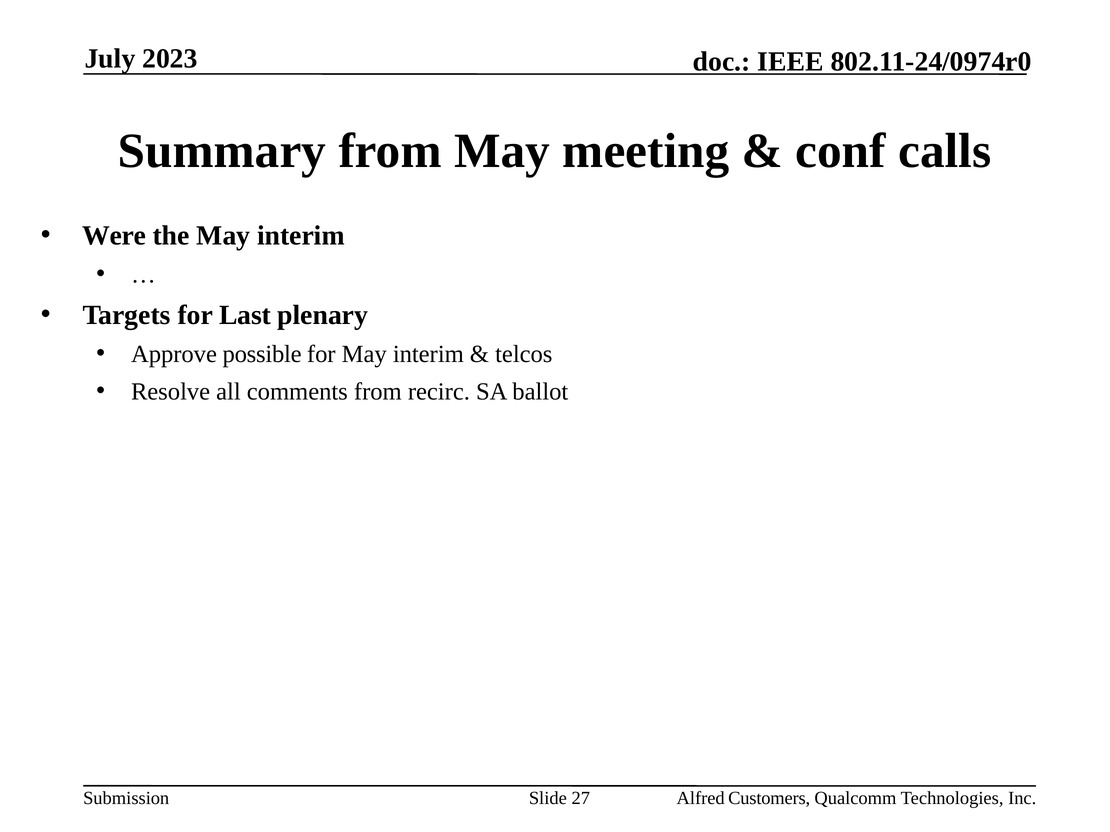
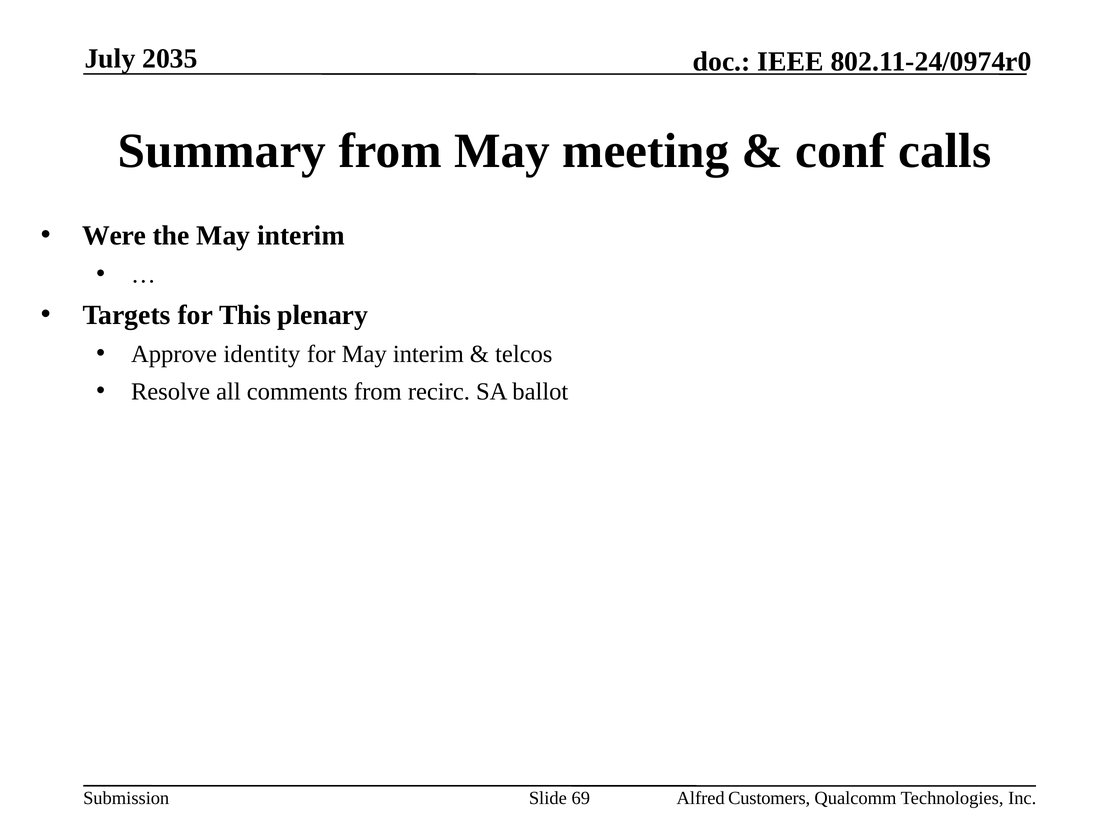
2023: 2023 -> 2035
Last: Last -> This
possible: possible -> identity
27: 27 -> 69
